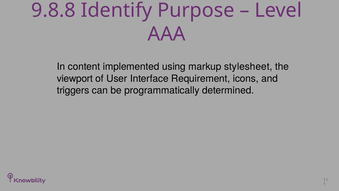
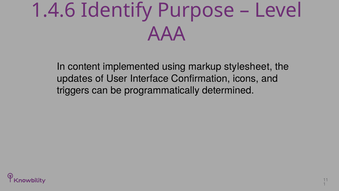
9.8.8: 9.8.8 -> 1.4.6
viewport: viewport -> updates
Requirement: Requirement -> Confirmation
